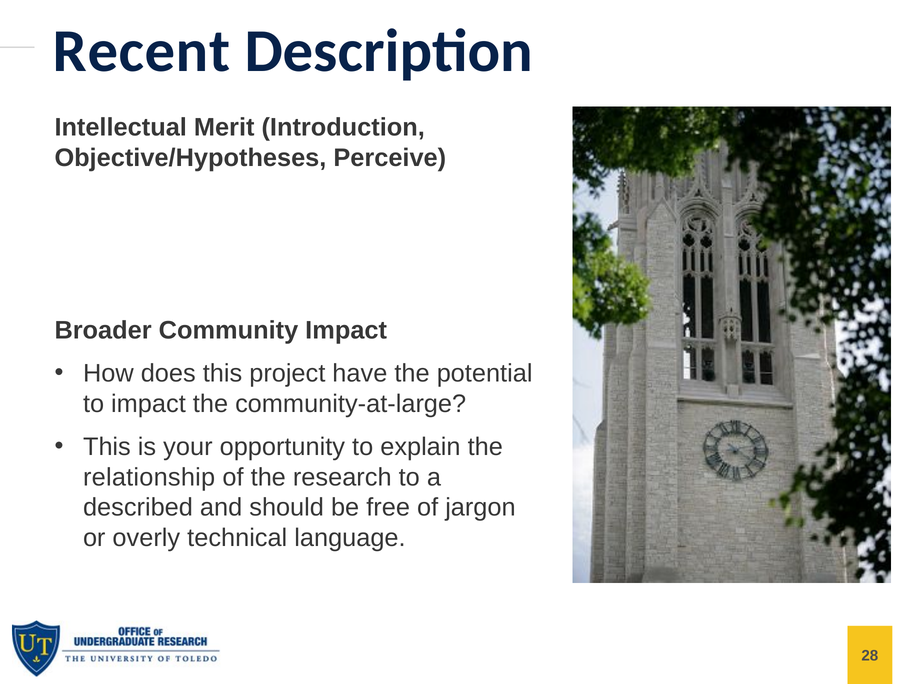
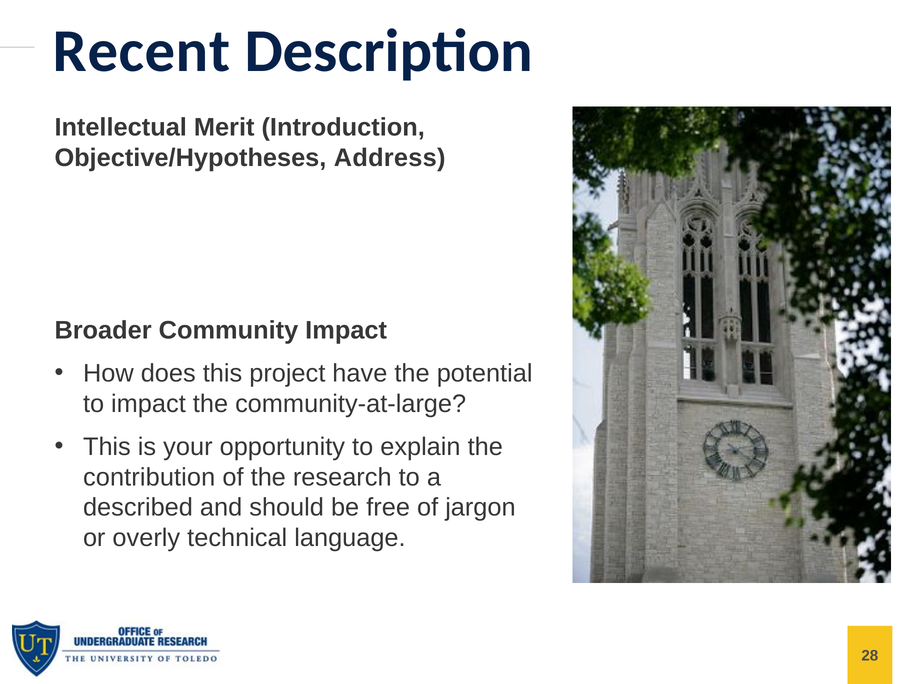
Perceive: Perceive -> Address
relationship: relationship -> contribution
